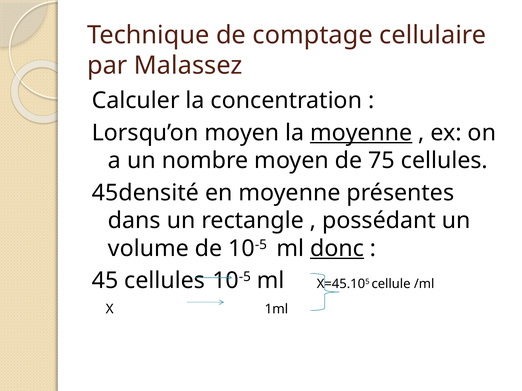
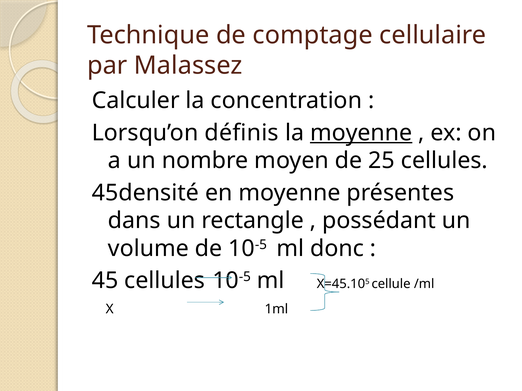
Lorsqu’on moyen: moyen -> définis
75: 75 -> 25
donc underline: present -> none
